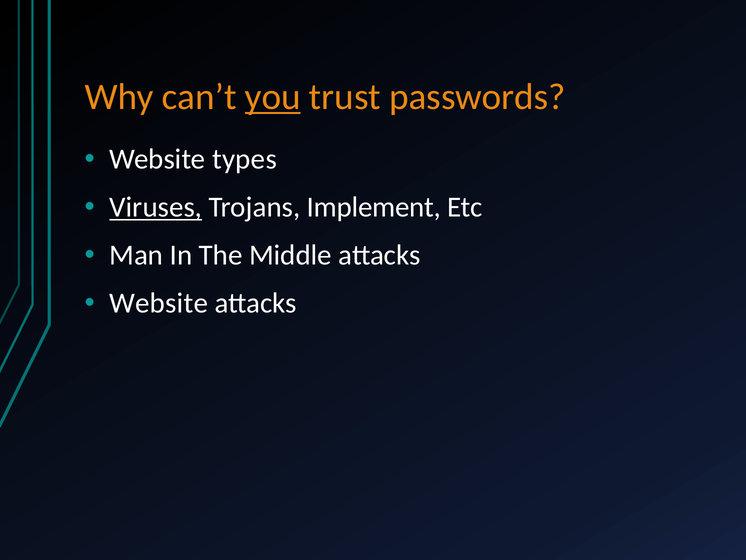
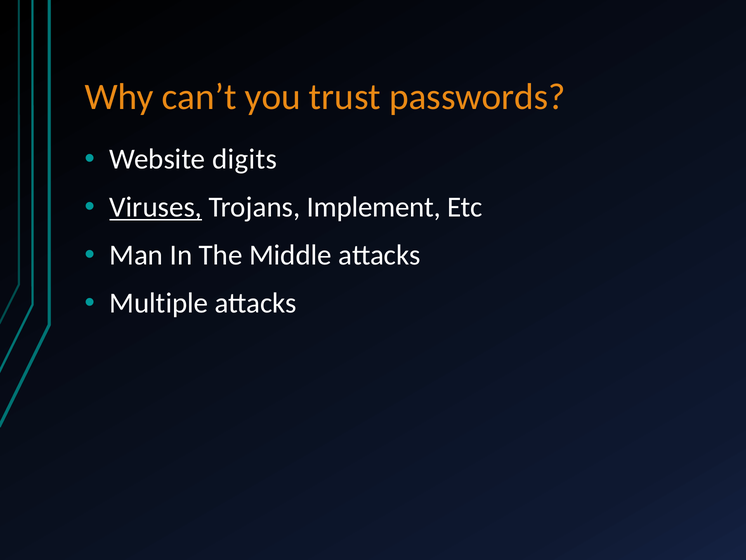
you underline: present -> none
types: types -> digits
Website at (159, 303): Website -> Multiple
